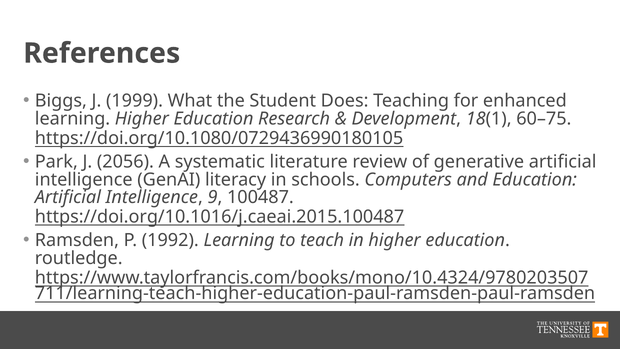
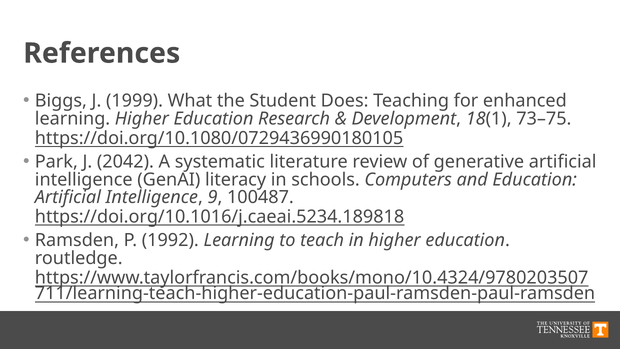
60–75: 60–75 -> 73–75
2056: 2056 -> 2042
https://doi.org/10.1016/j.caeai.2015.100487: https://doi.org/10.1016/j.caeai.2015.100487 -> https://doi.org/10.1016/j.caeai.5234.189818
